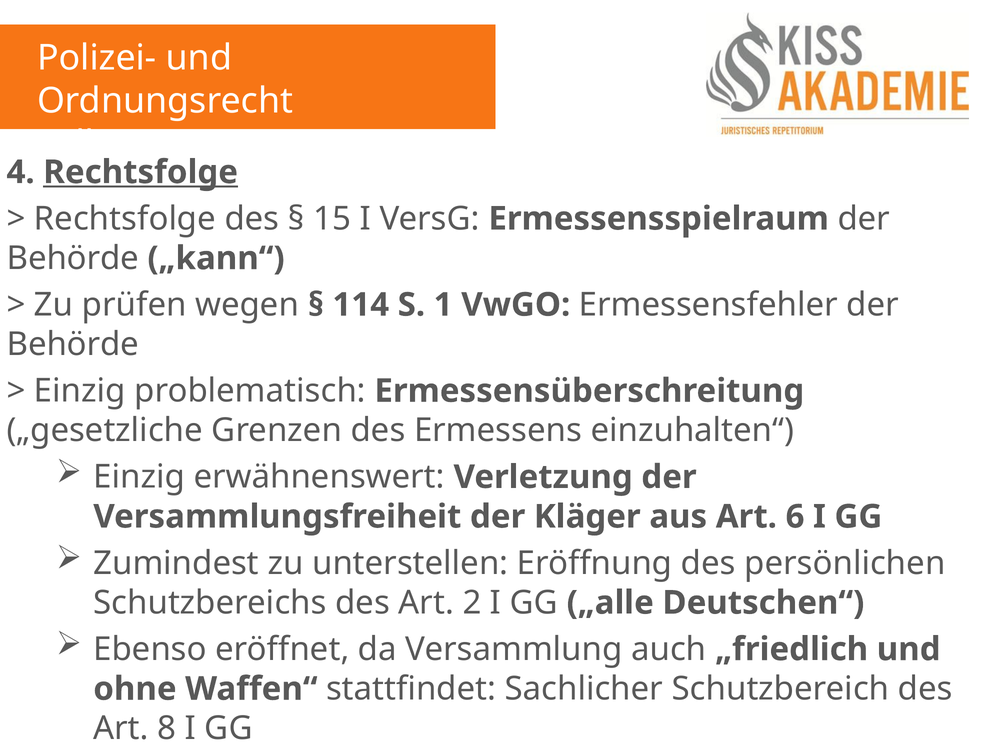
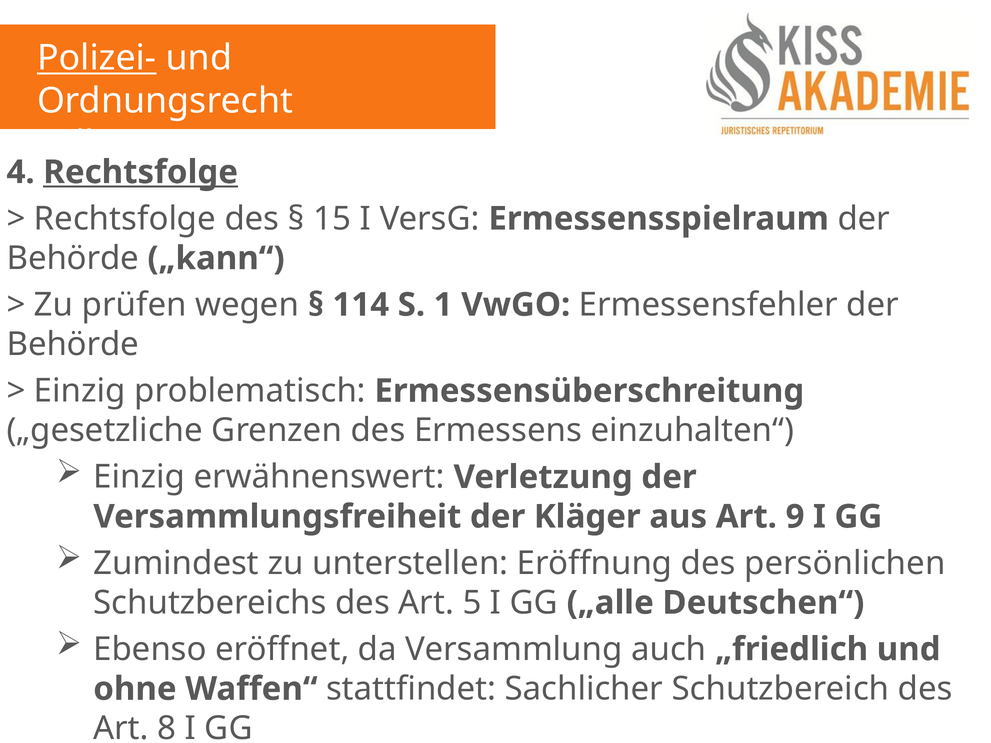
Polizei- underline: none -> present
6: 6 -> 9
2: 2 -> 5
